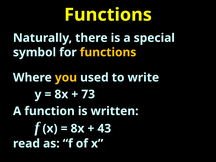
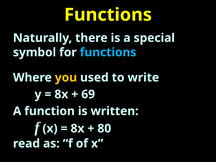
functions at (108, 52) colour: yellow -> light blue
73: 73 -> 69
43: 43 -> 80
